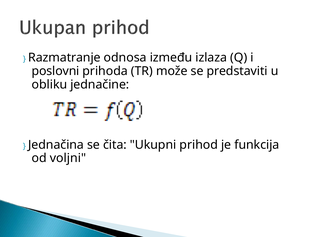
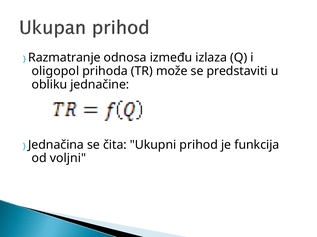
poslovni: poslovni -> oligopol
